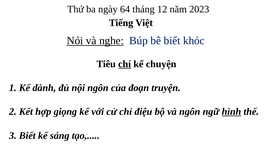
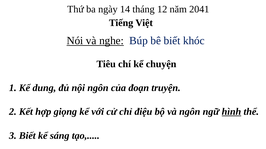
64: 64 -> 14
2023: 2023 -> 2041
chí underline: present -> none
dành: dành -> dung
